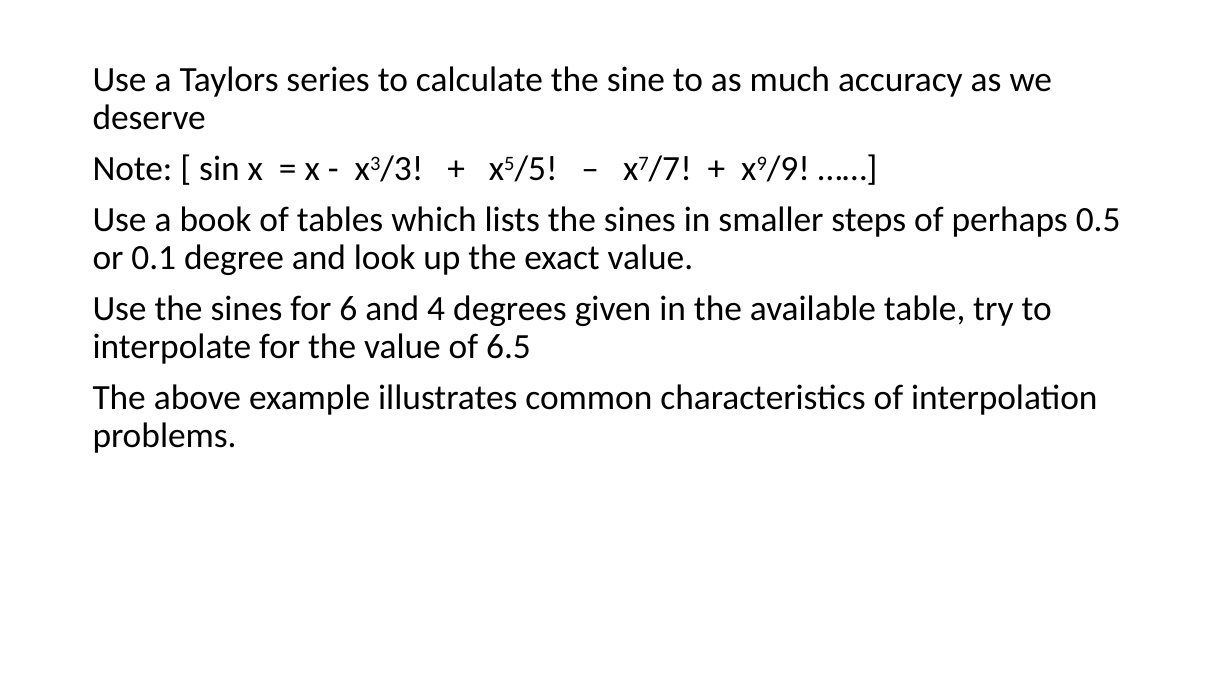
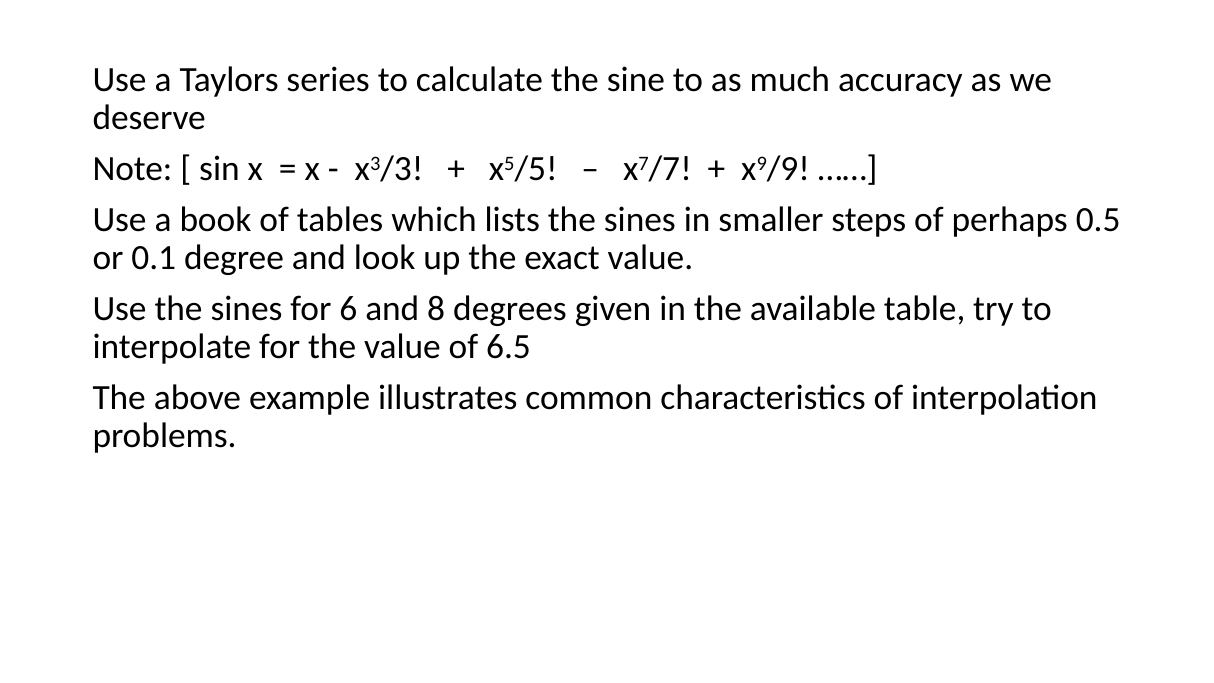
4: 4 -> 8
